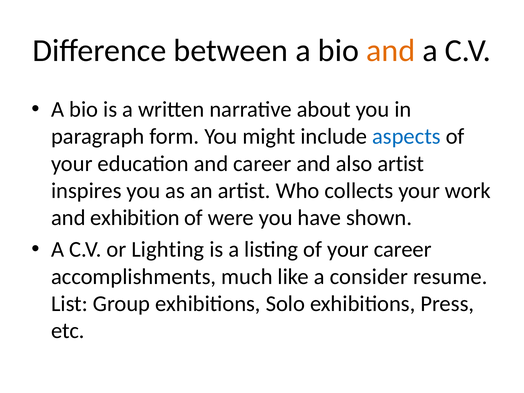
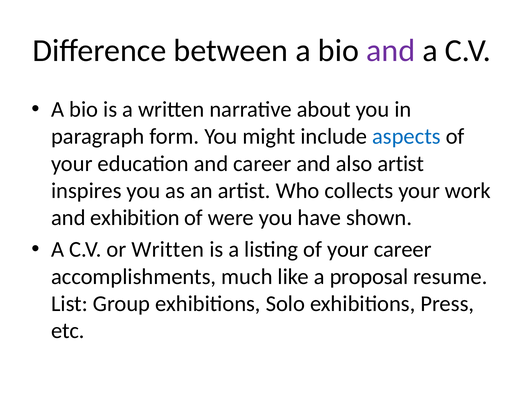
and at (391, 51) colour: orange -> purple
or Lighting: Lighting -> Written
consider: consider -> proposal
